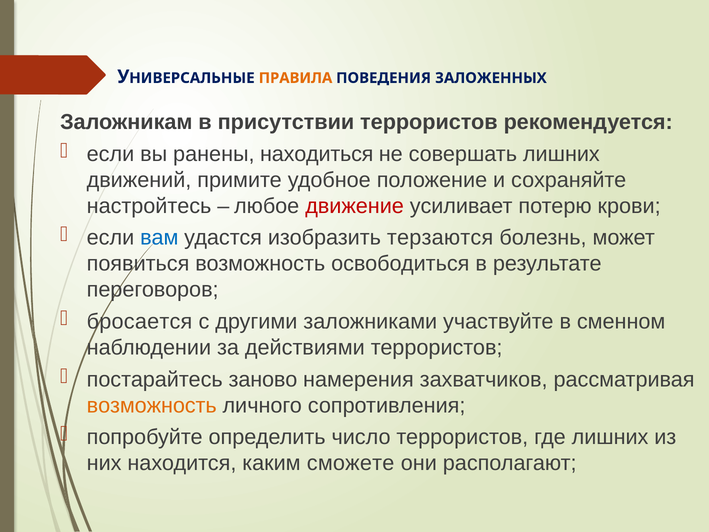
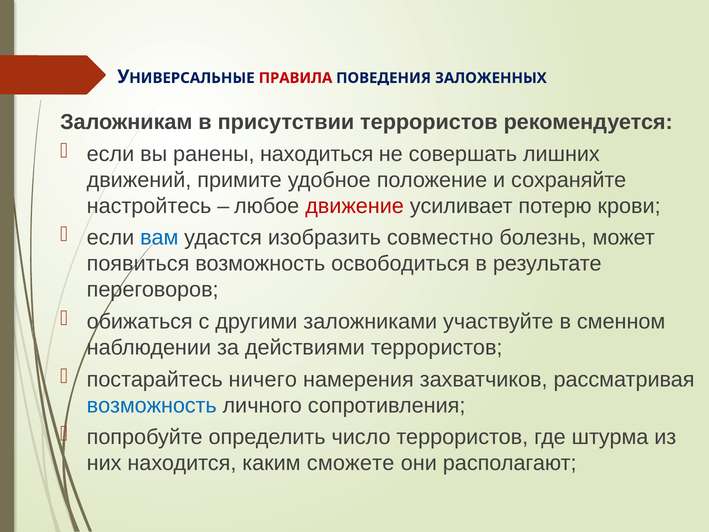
ПРАВИЛА colour: orange -> red
терзаются: терзаются -> совместно
бросается: бросается -> обижаться
заново: заново -> ничего
возможность at (152, 405) colour: orange -> blue
где лишних: лишних -> штурма
